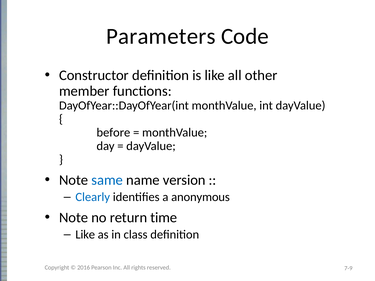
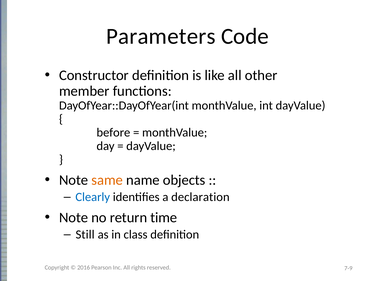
same colour: blue -> orange
version: version -> objects
anonymous: anonymous -> declaration
Like at (85, 235): Like -> Still
